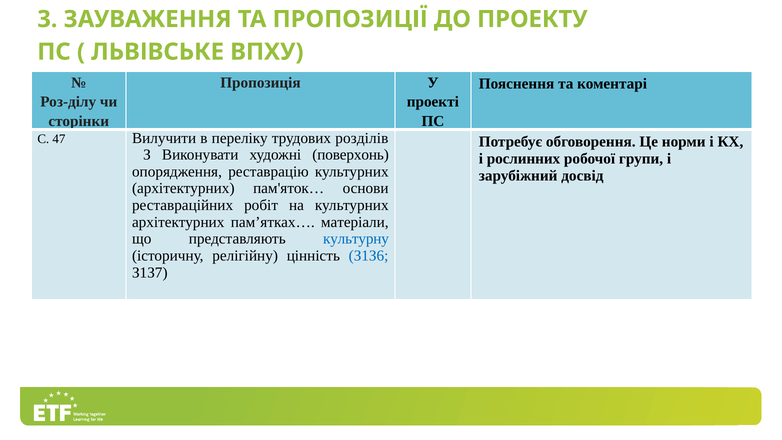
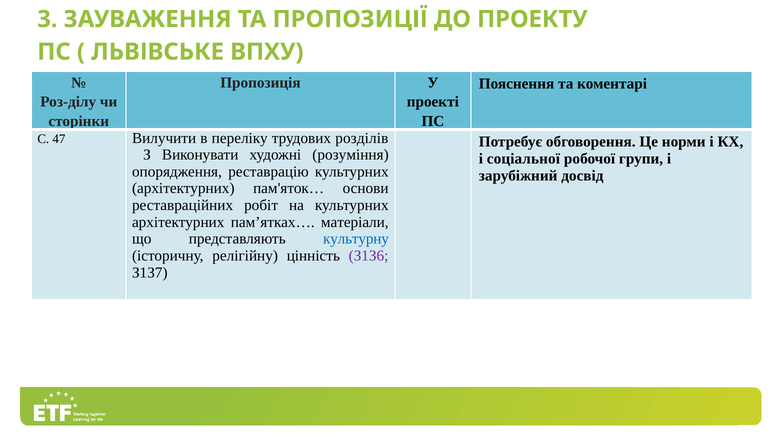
поверхонь: поверхонь -> розуміння
рослинних: рослинних -> соціальної
З1З6 colour: blue -> purple
